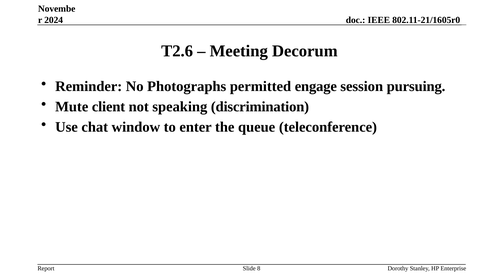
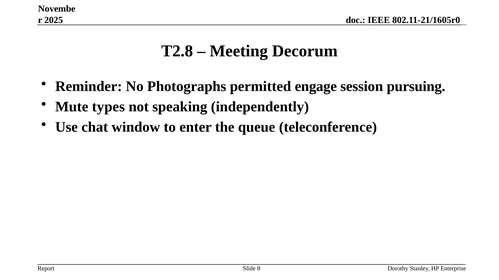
2024: 2024 -> 2025
T2.6: T2.6 -> T2.8
client: client -> types
discrimination: discrimination -> independently
